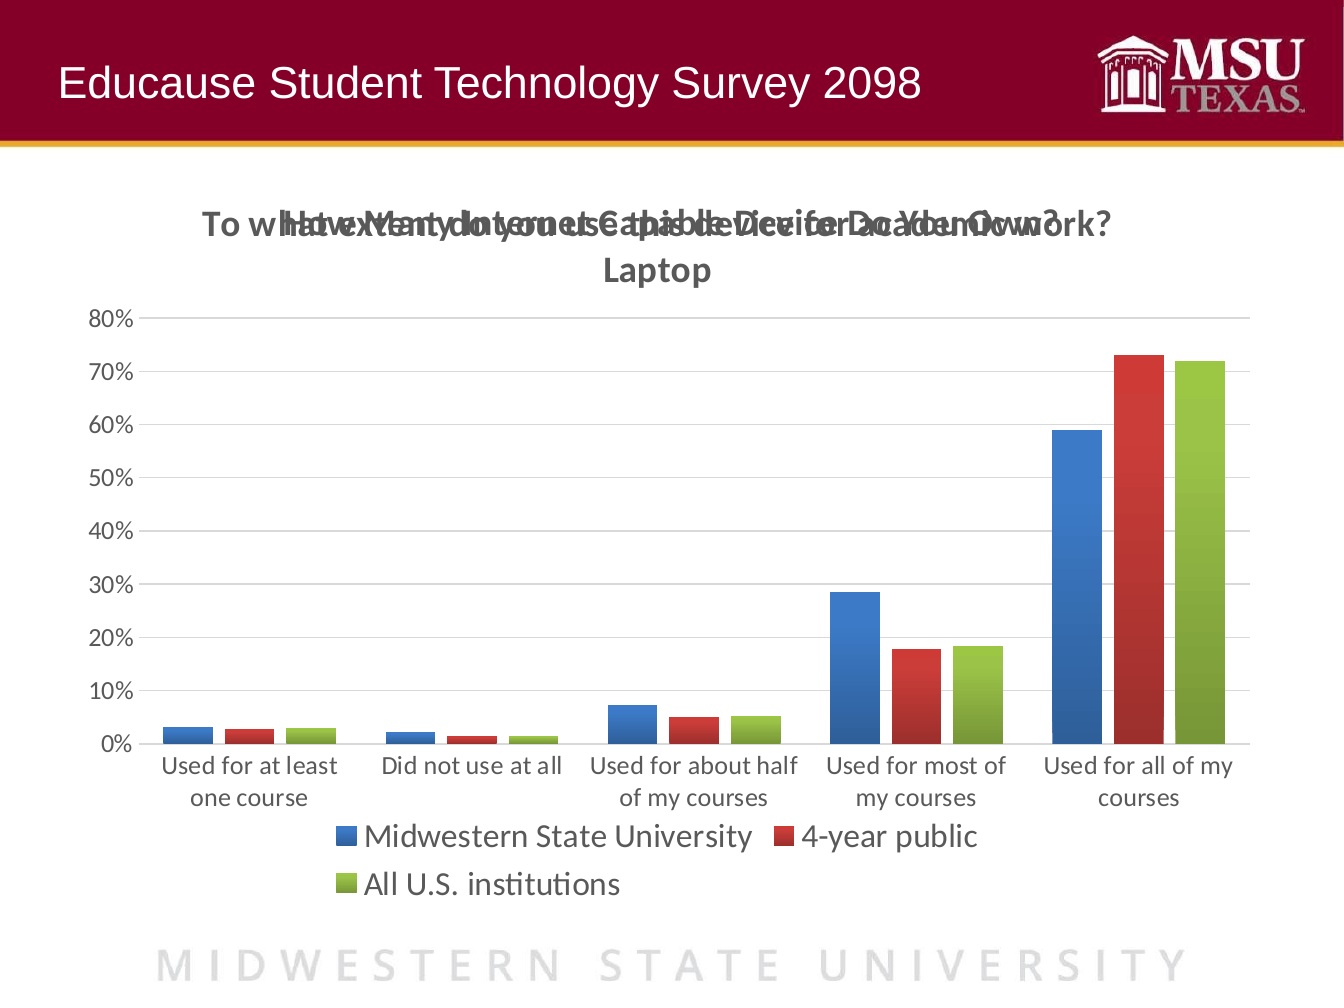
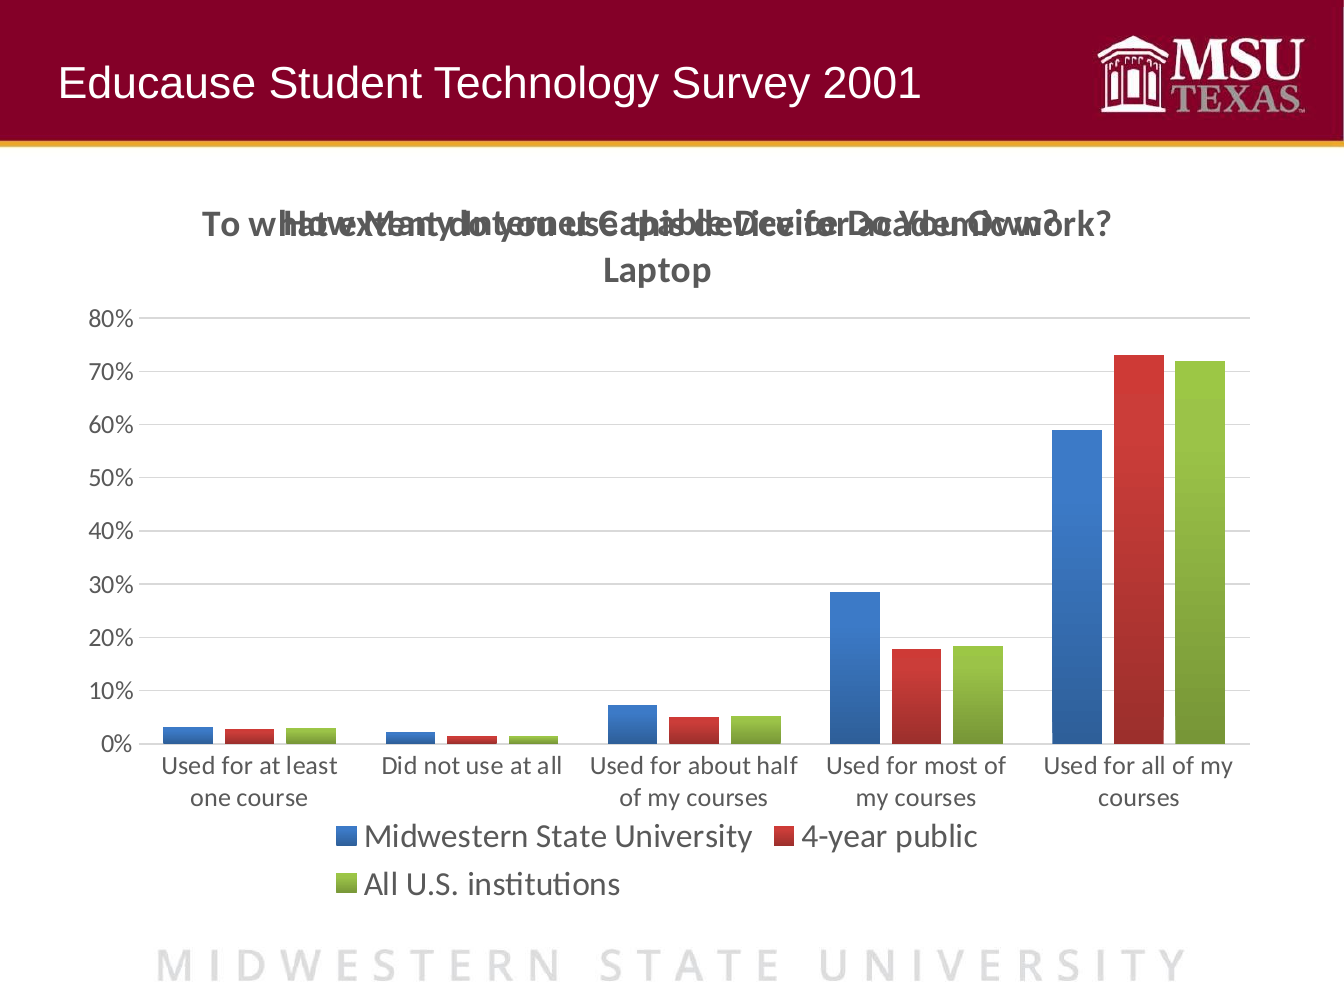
2098: 2098 -> 2001
